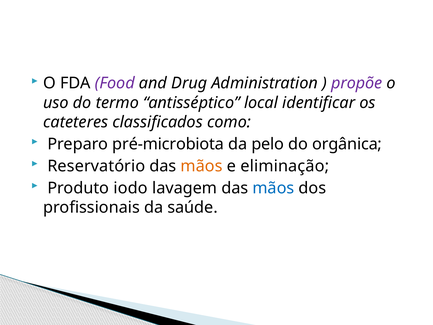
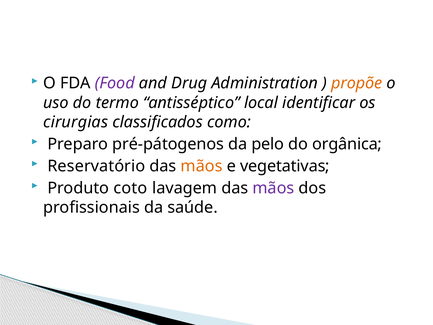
propõe colour: purple -> orange
cateteres: cateteres -> cirurgias
pré-microbiota: pré-microbiota -> pré-pátogenos
eliminação: eliminação -> vegetativas
iodo: iodo -> coto
mãos at (273, 188) colour: blue -> purple
